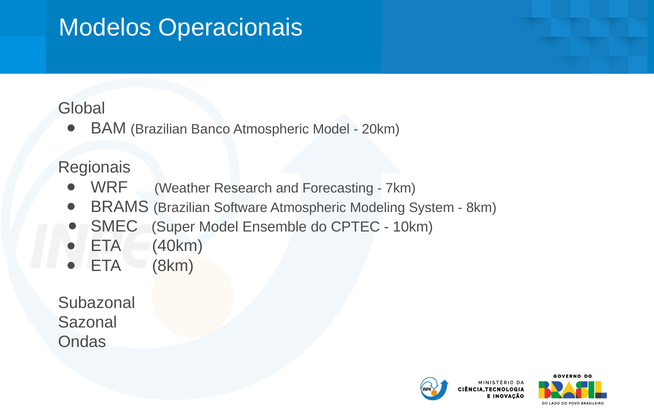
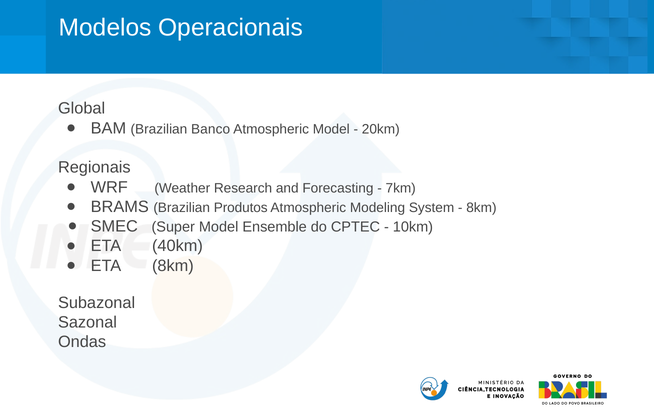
Software: Software -> Produtos
